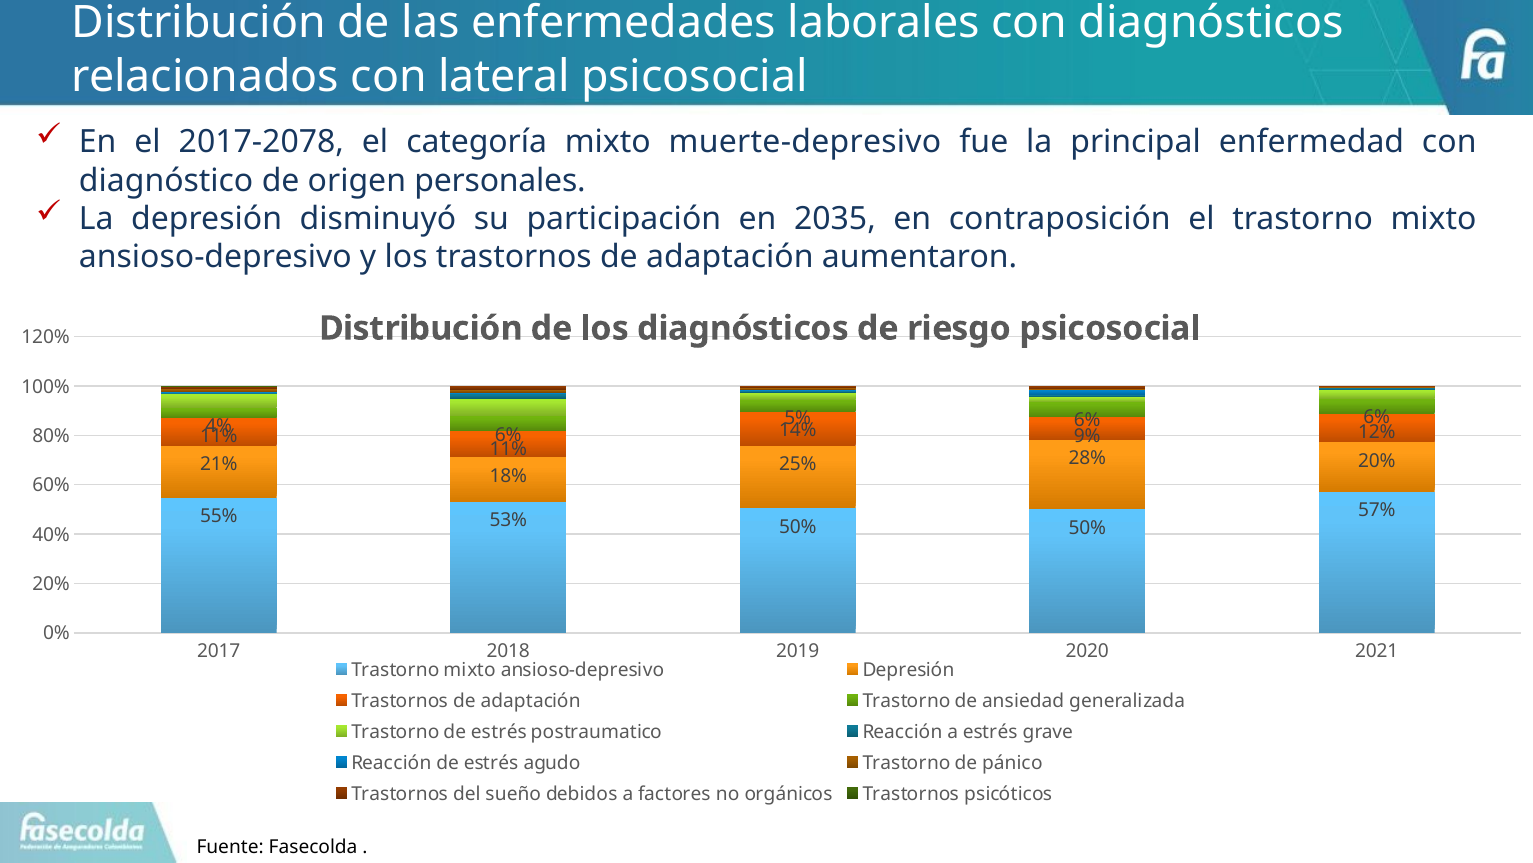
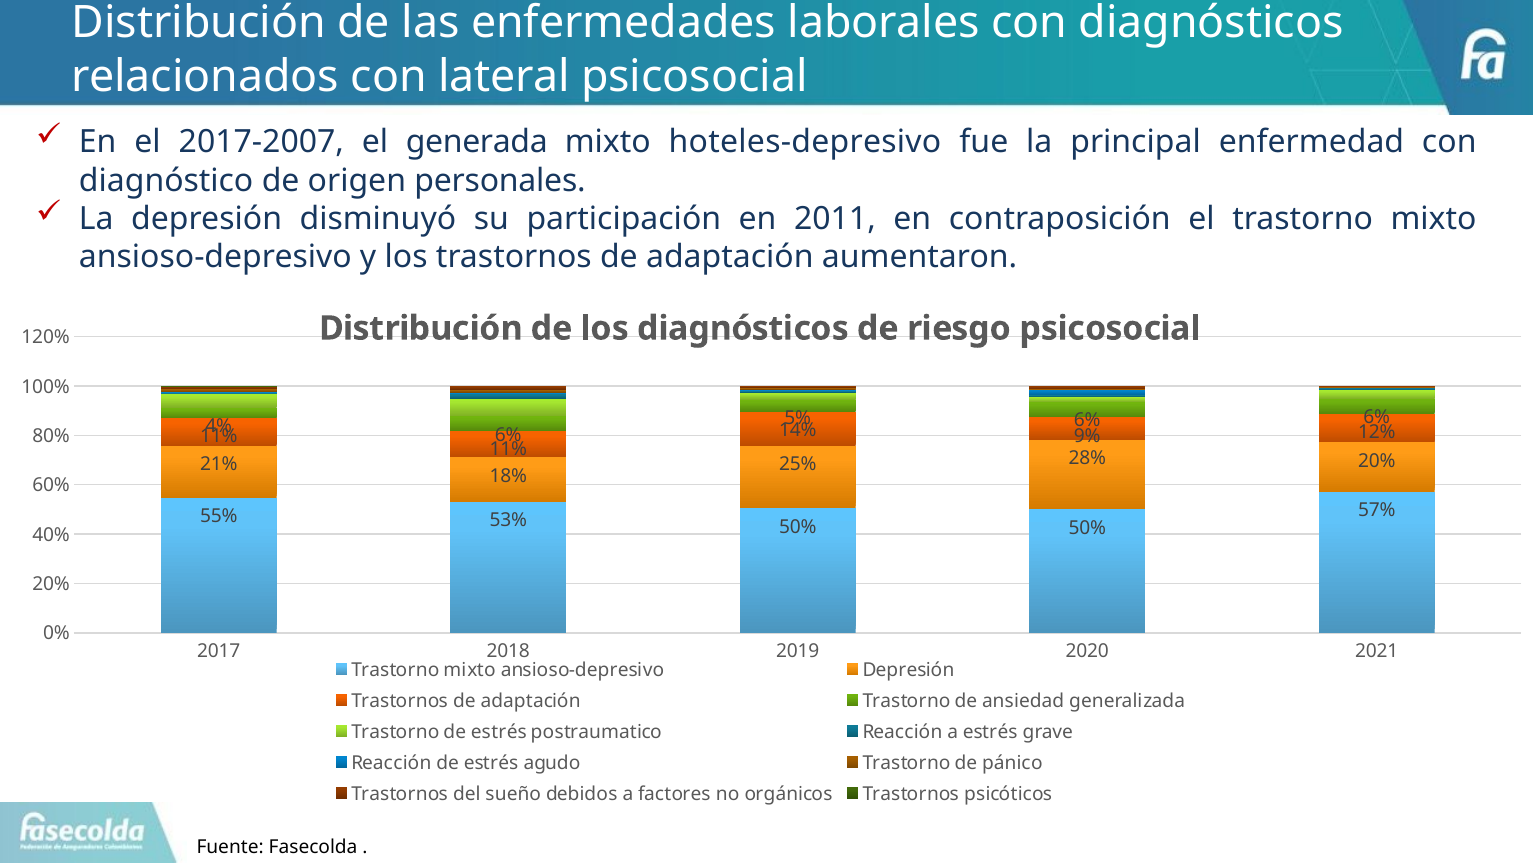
2017-2078: 2017-2078 -> 2017-2007
categoría: categoría -> generada
muerte-depresivo: muerte-depresivo -> hoteles-depresivo
2035: 2035 -> 2011
